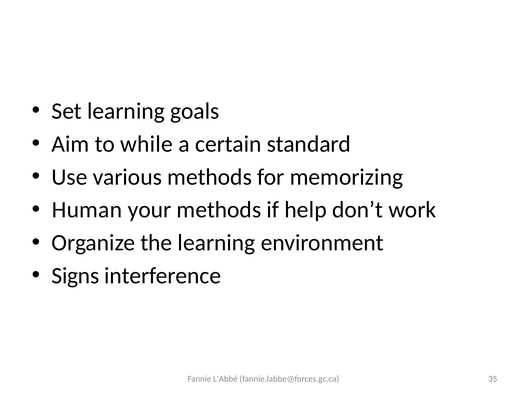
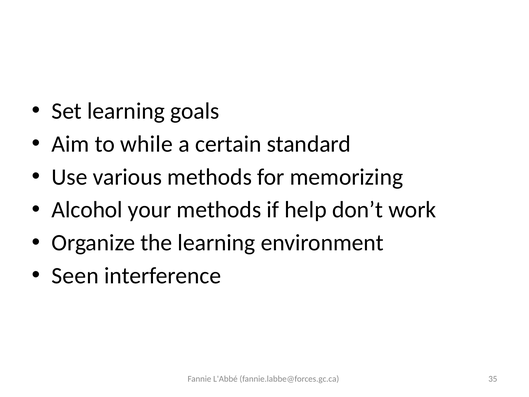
Human: Human -> Alcohol
Signs: Signs -> Seen
